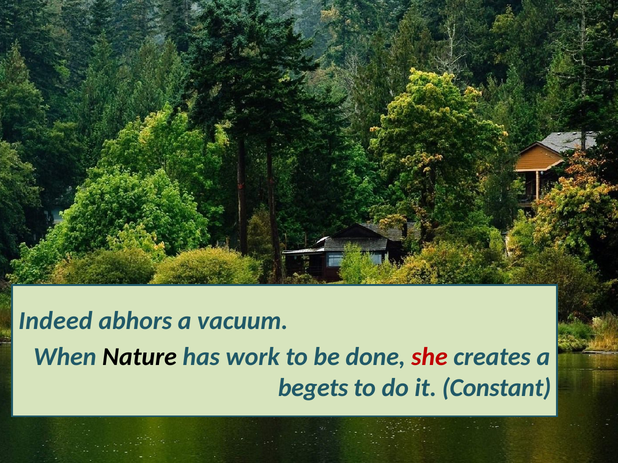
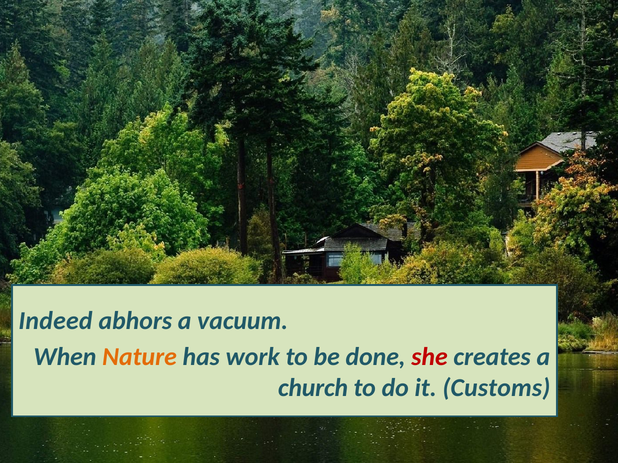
Nature colour: black -> orange
begets: begets -> church
Constant: Constant -> Customs
